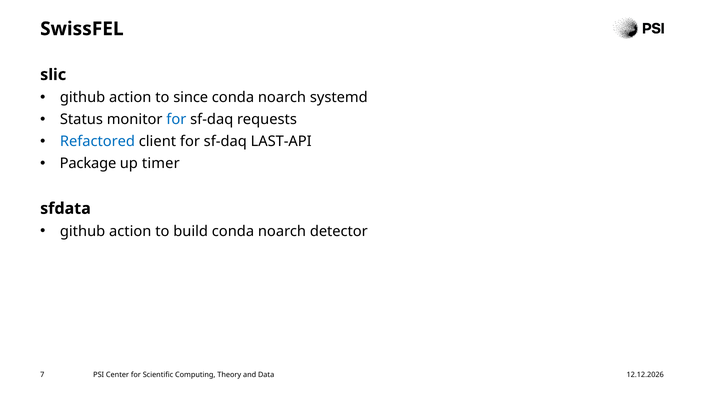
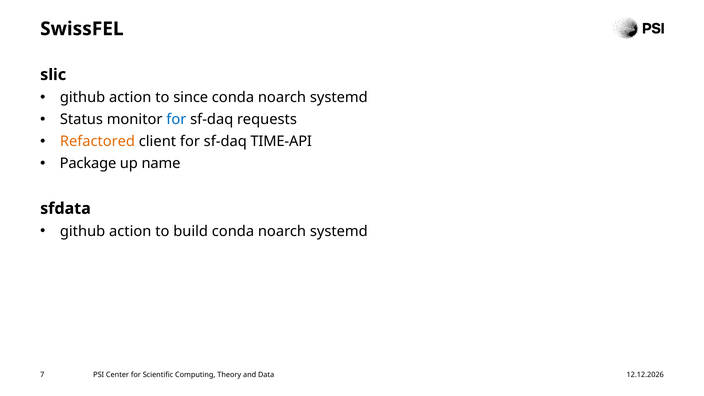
Refactored colour: blue -> orange
LAST-API: LAST-API -> TIME-API
timer: timer -> name
build conda noarch detector: detector -> systemd
